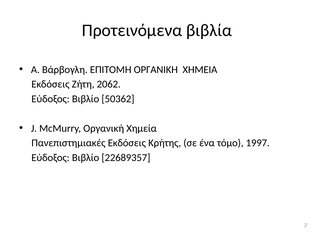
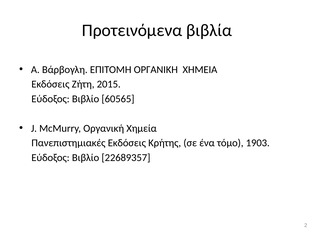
2062: 2062 -> 2015
50362: 50362 -> 60565
1997: 1997 -> 1903
